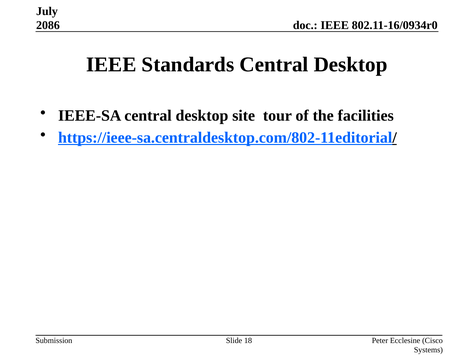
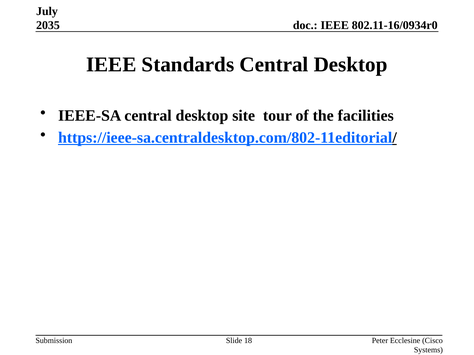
2086: 2086 -> 2035
